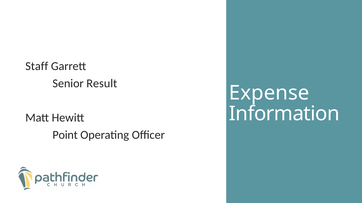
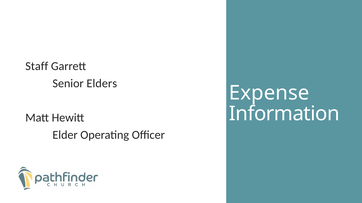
Result: Result -> Elders
Point: Point -> Elder
